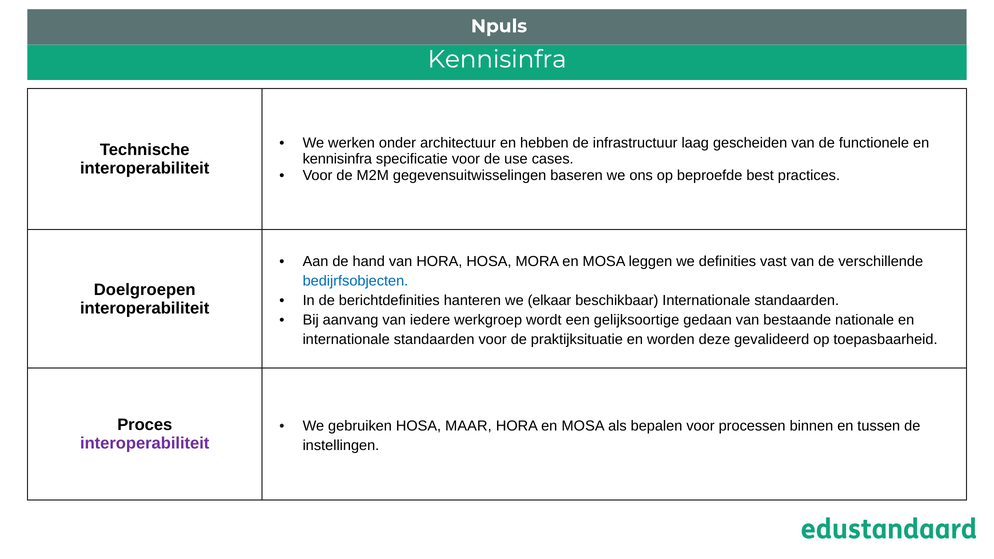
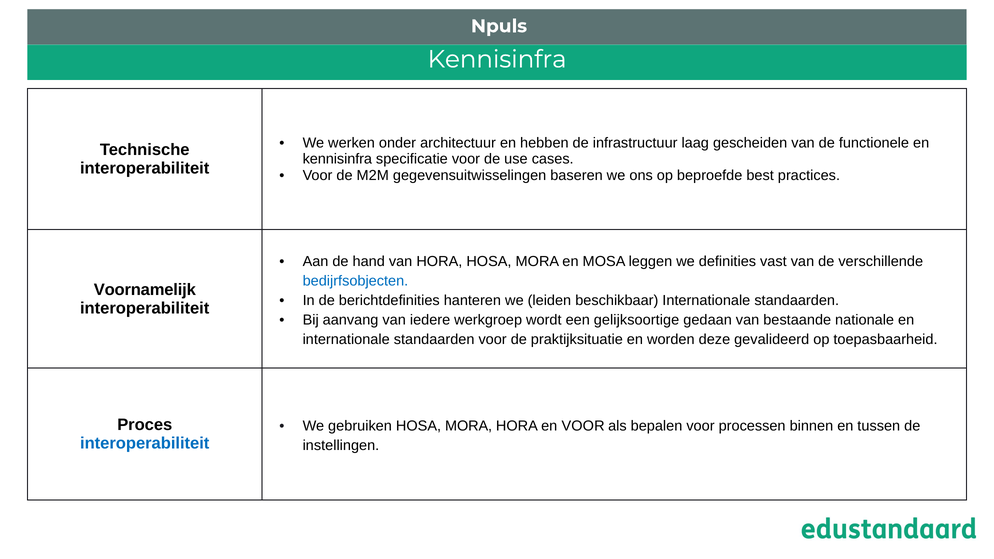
Doelgroepen: Doelgroepen -> Voornamelijk
elkaar: elkaar -> leiden
gebruiken HOSA MAAR: MAAR -> MORA
HORA en MOSA: MOSA -> VOOR
interoperabiliteit at (145, 443) colour: purple -> blue
